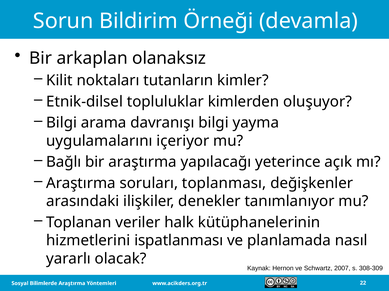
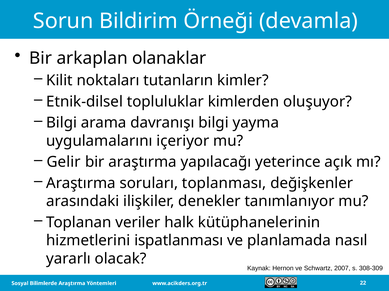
olanaksız: olanaksız -> olanaklar
Bağlı: Bağlı -> Gelir
